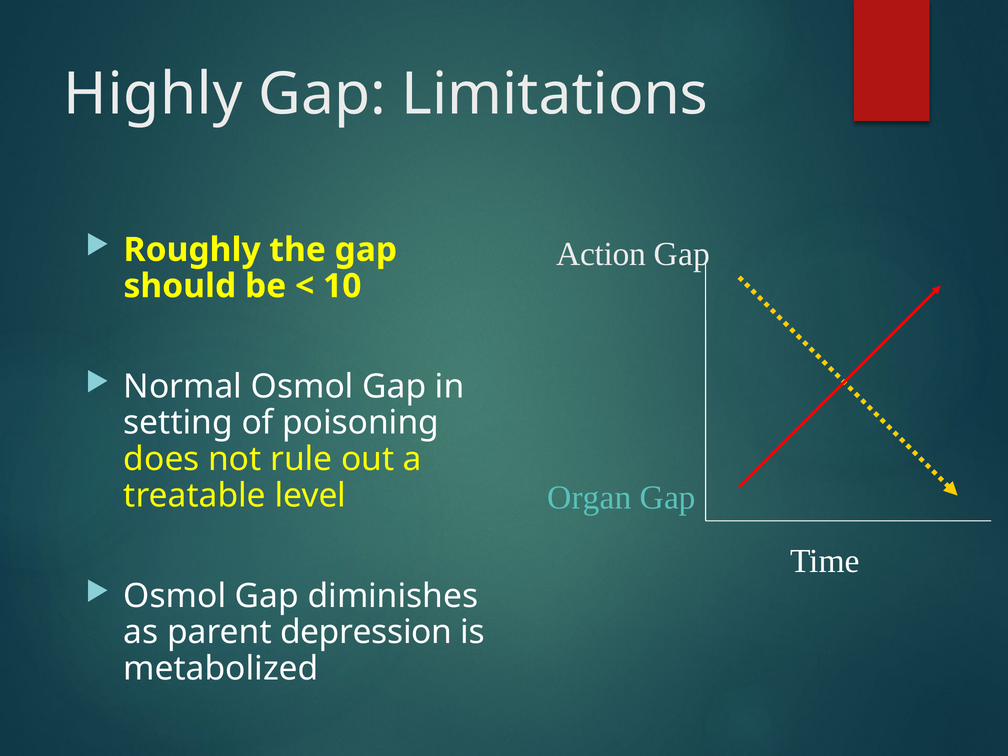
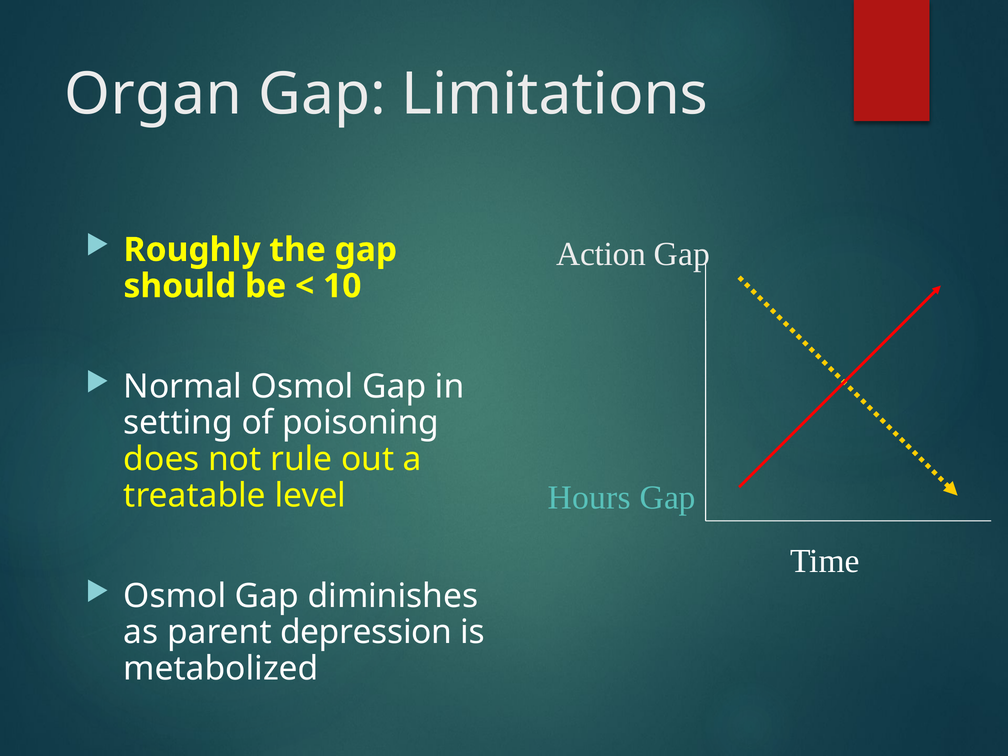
Highly: Highly -> Organ
Organ: Organ -> Hours
